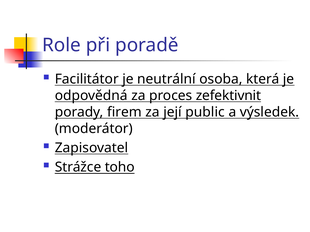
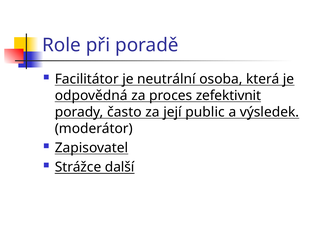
firem: firem -> často
toho: toho -> další
